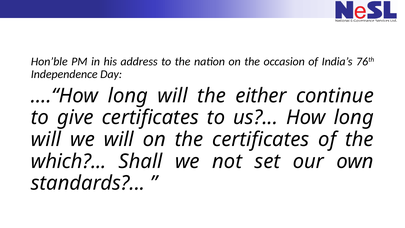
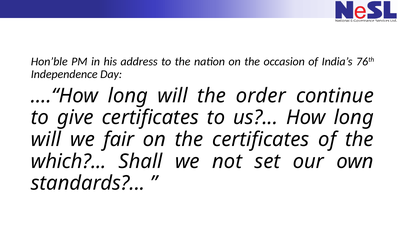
either: either -> order
we will: will -> fair
